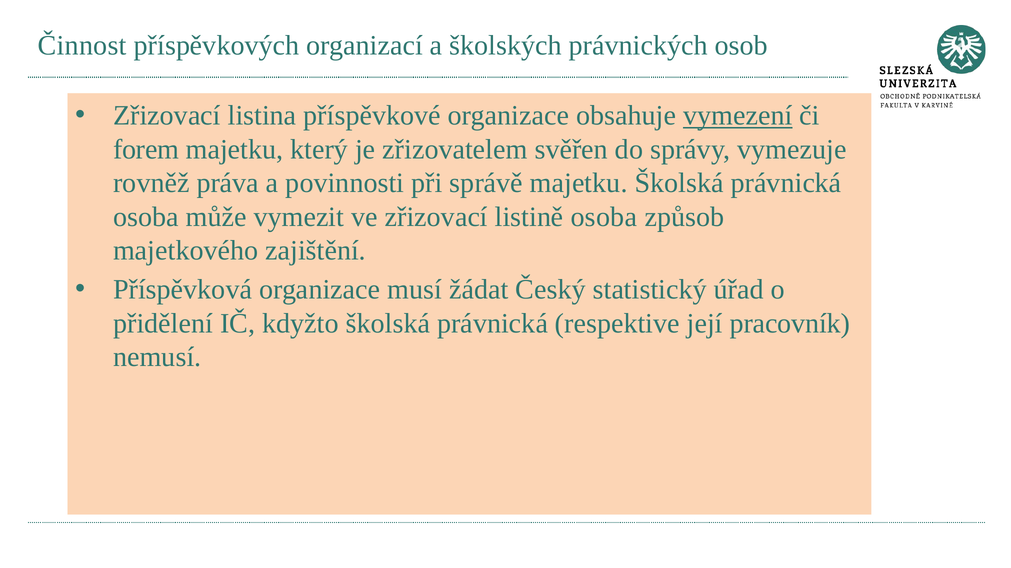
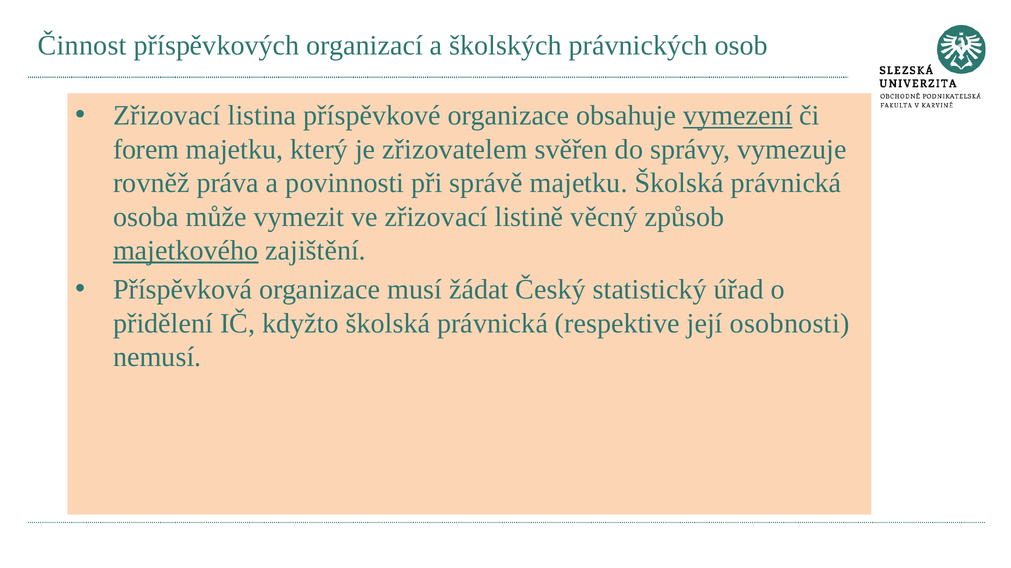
listině osoba: osoba -> věcný
majetkového underline: none -> present
pracovník: pracovník -> osobnosti
